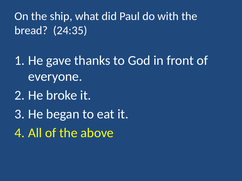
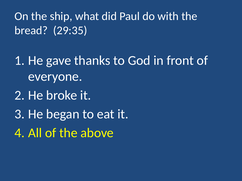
24:35: 24:35 -> 29:35
